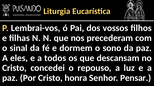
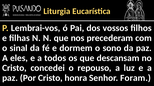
Pensar: Pensar -> Foram
